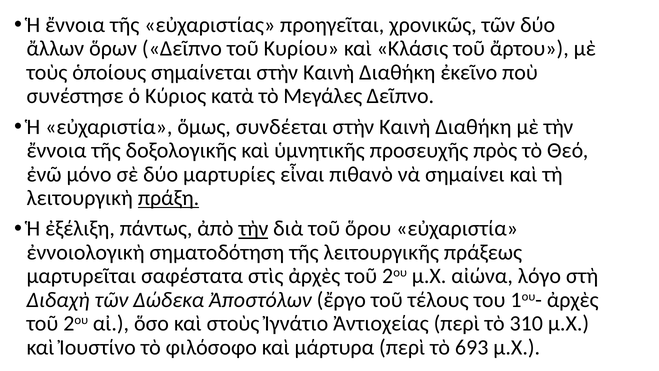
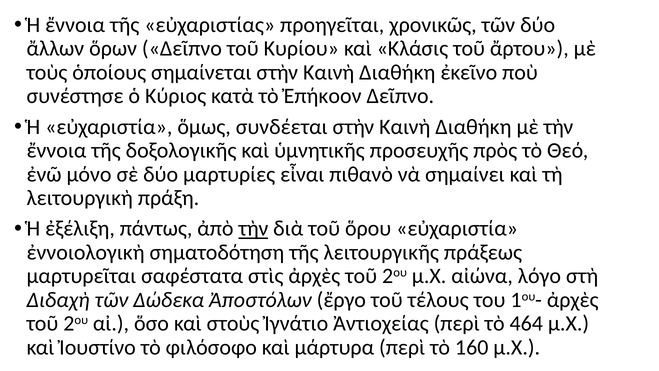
Μεγάλες: Μεγάλες -> Ἐπήκοον
πράξη underline: present -> none
310: 310 -> 464
693: 693 -> 160
